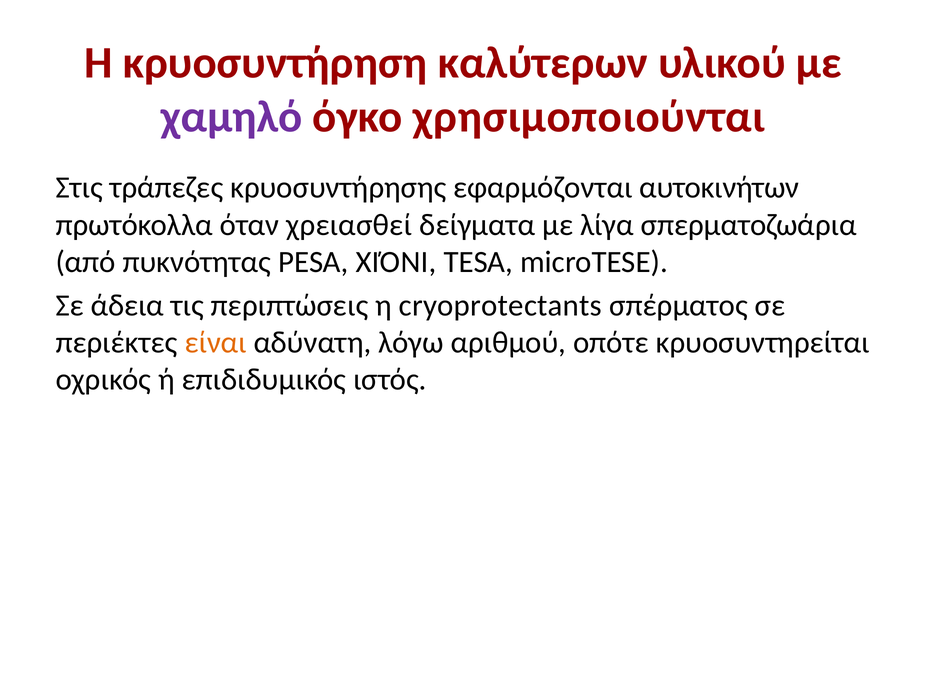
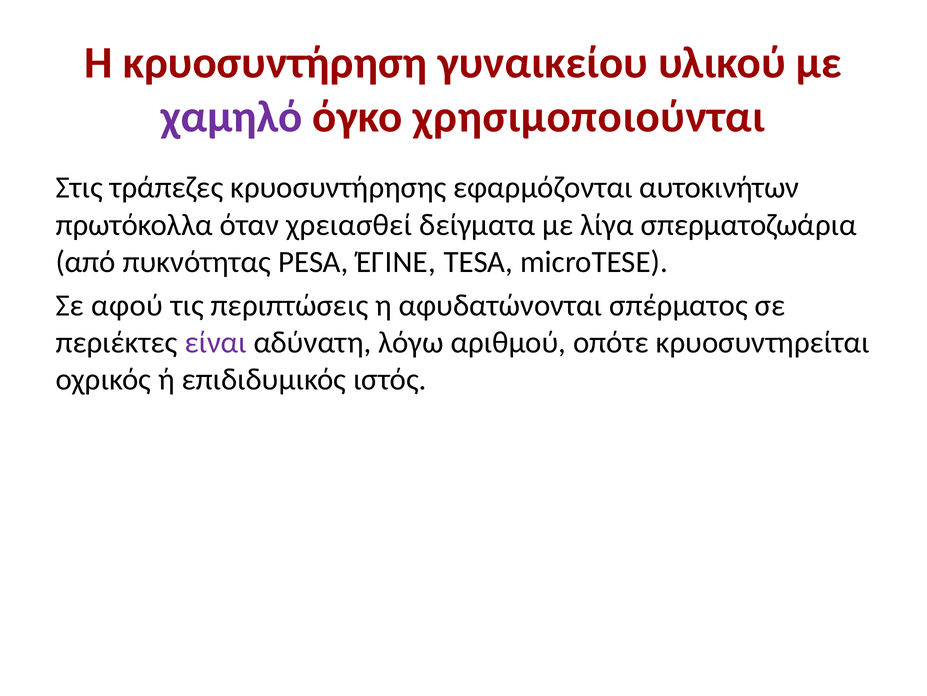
καλύτερων: καλύτερων -> γυναικείου
ΧΙΌΝΙ: ΧΙΌΝΙ -> ΈΓΙΝΕ
άδεια: άδεια -> αφού
cryoprotectants: cryoprotectants -> αφυδατώνονται
είναι colour: orange -> purple
